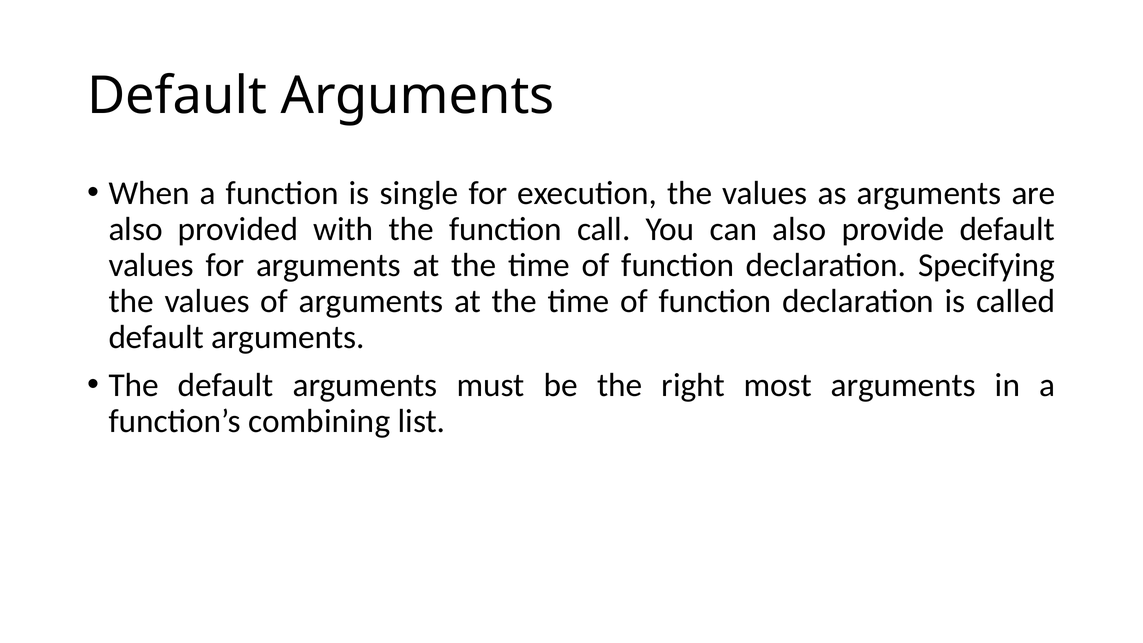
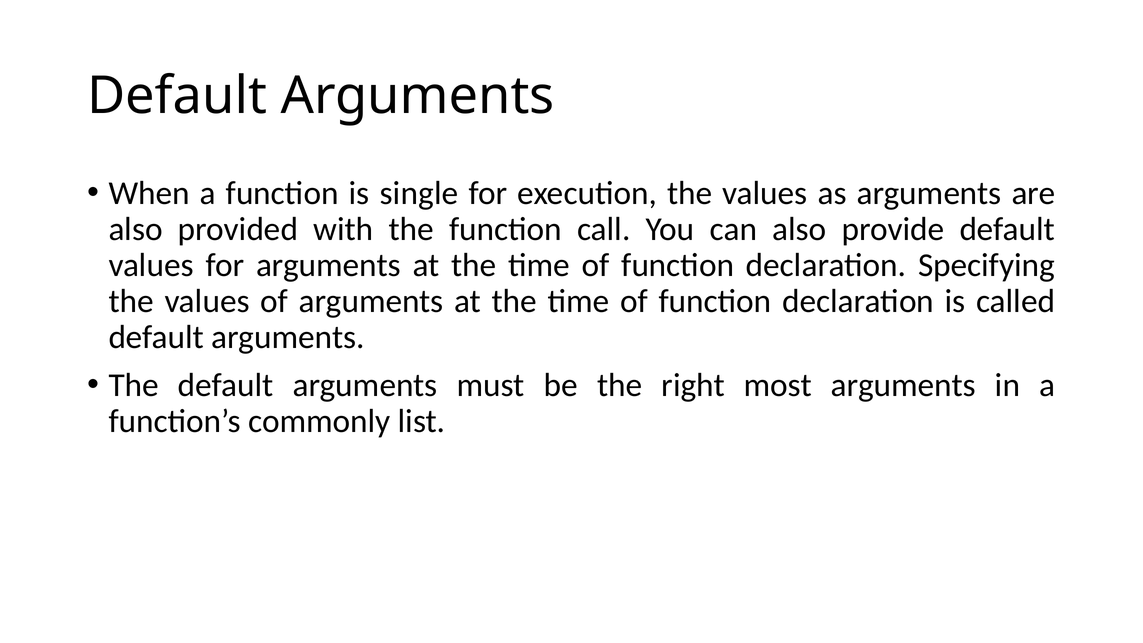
combining: combining -> commonly
